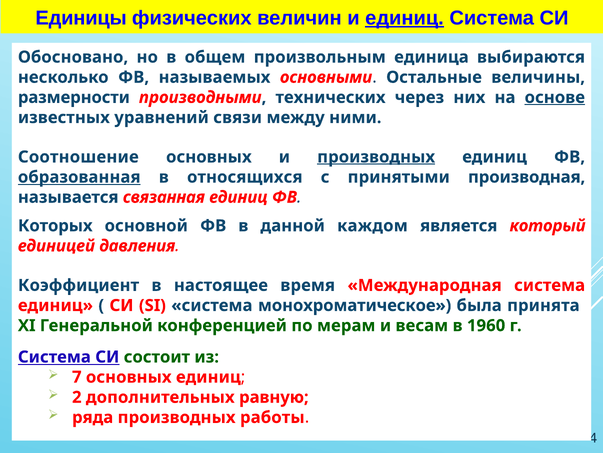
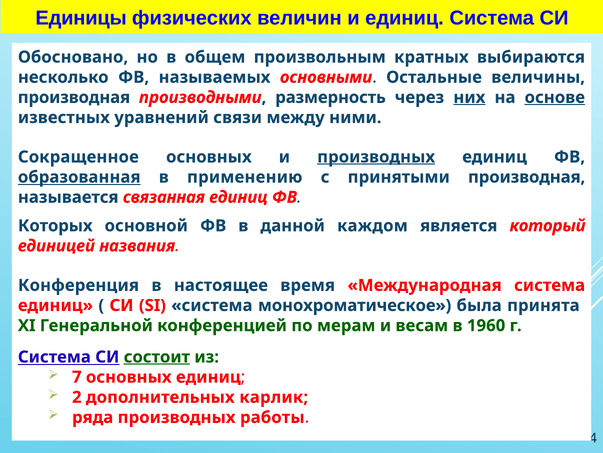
единиц at (405, 18) underline: present -> none
единица: единица -> кратных
размерности at (74, 97): размерности -> производная
технических: технических -> размерность
них underline: none -> present
Соотношение: Соотношение -> Сокращенное
относящихся: относящихся -> применению
давления: давления -> названия
Коэффициент: Коэффициент -> Конференция
состоит underline: none -> present
равную: равную -> карлик
